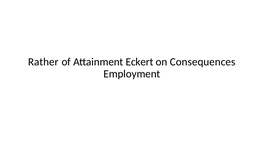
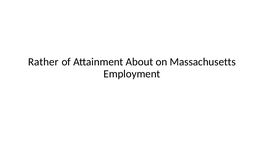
Eckert: Eckert -> About
Consequences: Consequences -> Massachusetts
